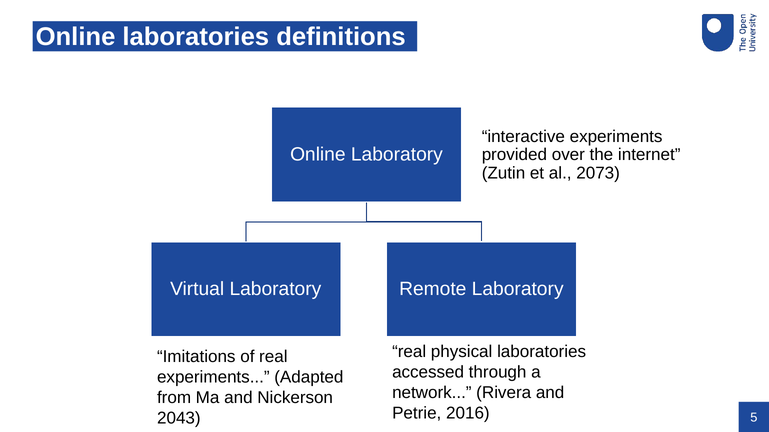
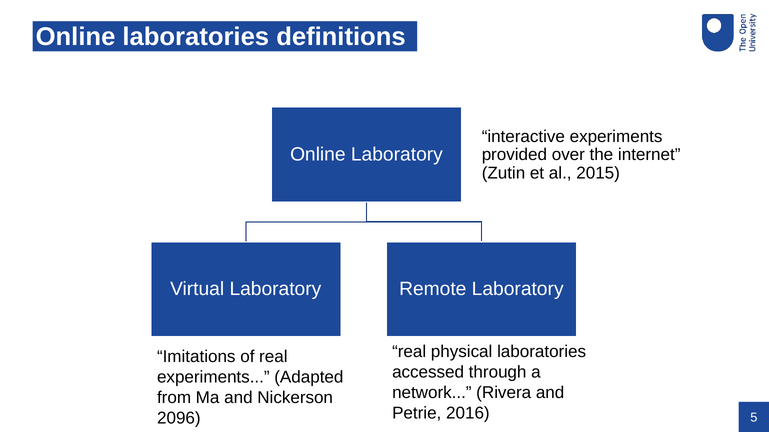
2073: 2073 -> 2015
2043: 2043 -> 2096
